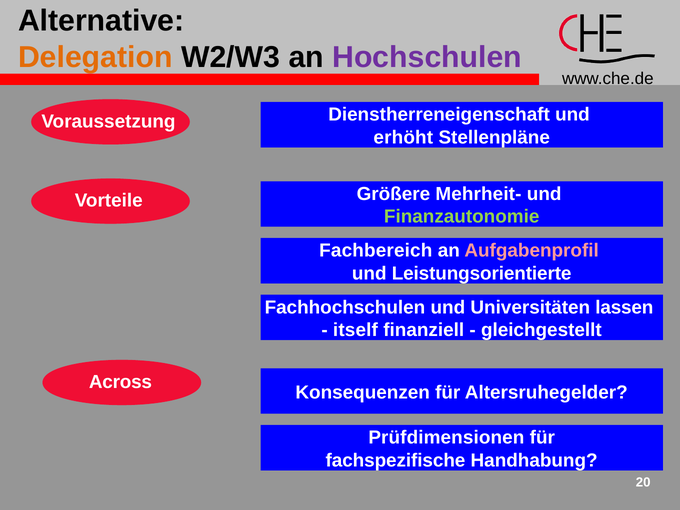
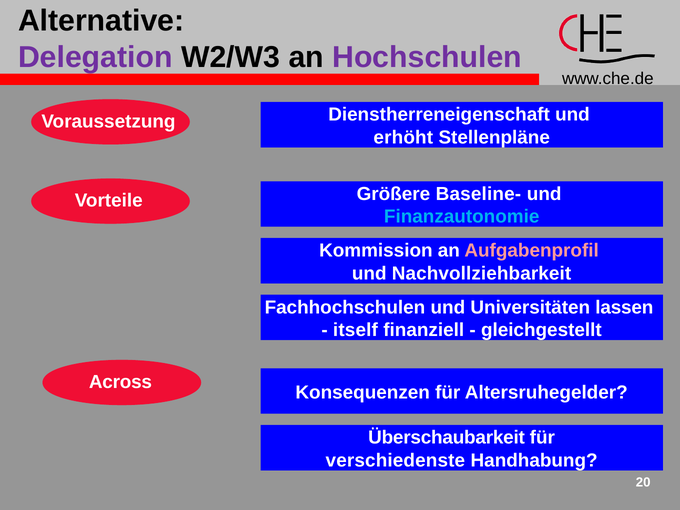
Delegation colour: orange -> purple
Mehrheit-: Mehrheit- -> Baseline-
Finanzautonomie colour: light green -> light blue
Fachbereich: Fachbereich -> Kommission
Leistungsorientierte: Leistungsorientierte -> Nachvollziehbarkeit
Prüfdimensionen: Prüfdimensionen -> Überschaubarkeit
fachspezifische: fachspezifische -> verschiedenste
